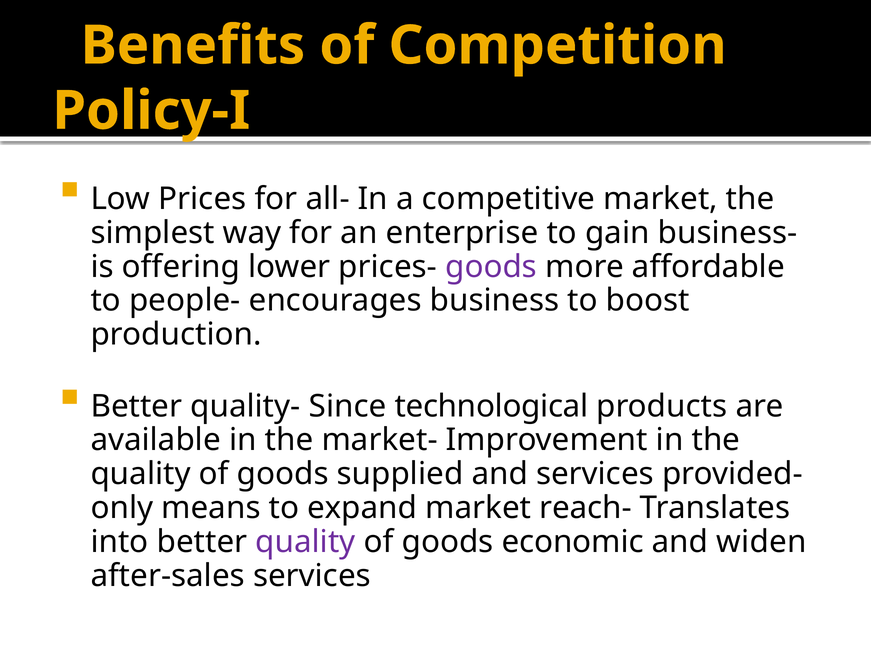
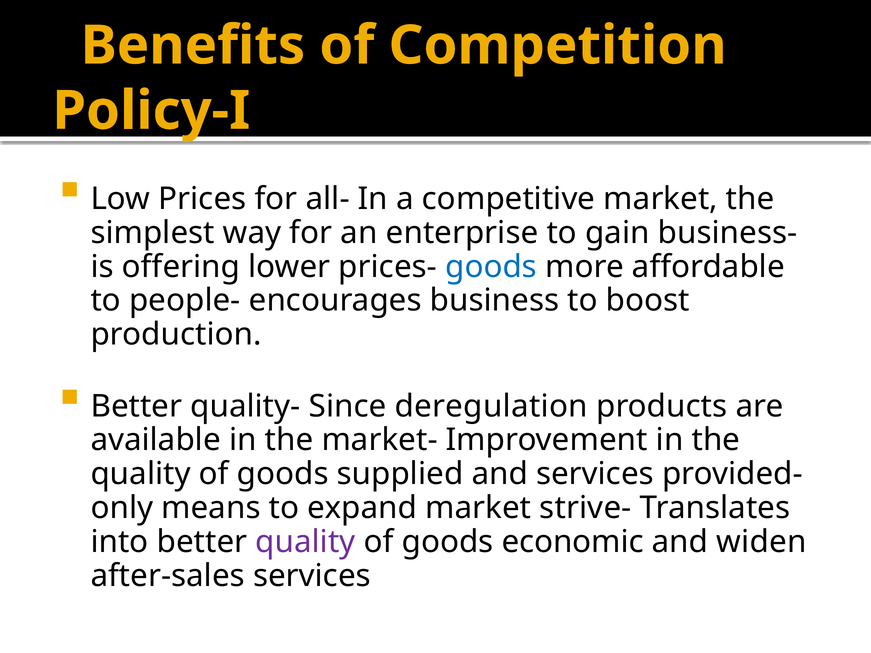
goods at (491, 267) colour: purple -> blue
technological: technological -> deregulation
reach-: reach- -> strive-
